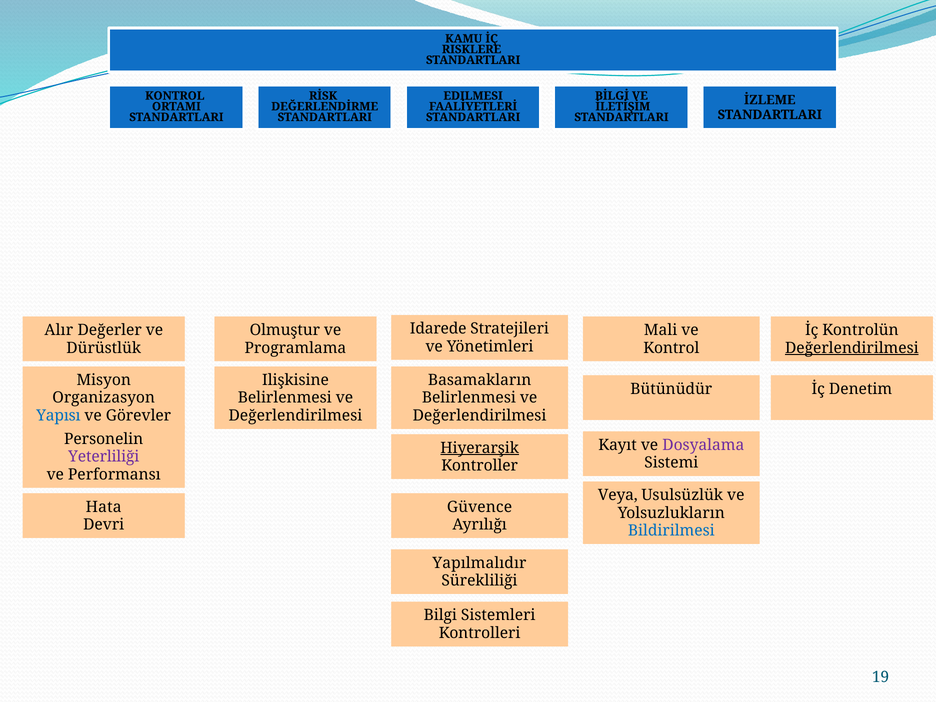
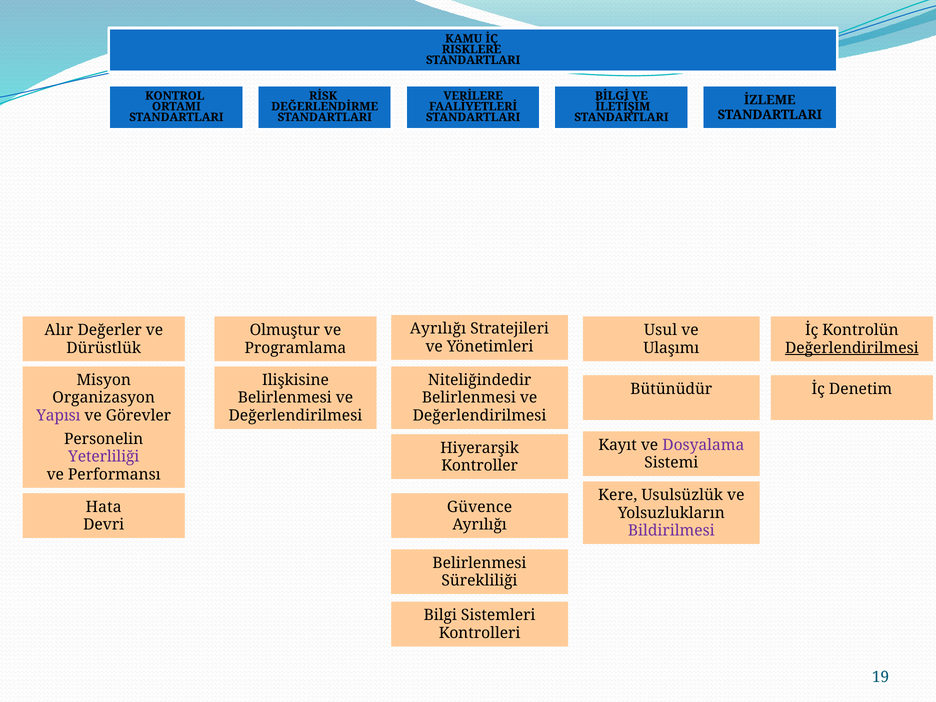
EDILMESI: EDILMESI -> VERİLERE
Idarede at (438, 329): Idarede -> Ayrılığı
Mali: Mali -> Usul
Kontrol at (671, 348): Kontrol -> Ulaşımı
Basamakların: Basamakların -> Niteliğindedir
Yapısı colour: blue -> purple
Hiyerarşik underline: present -> none
Veya: Veya -> Kere
Bildirilmesi colour: blue -> purple
Yapılmalıdır at (479, 563): Yapılmalıdır -> Belirlenmesi
